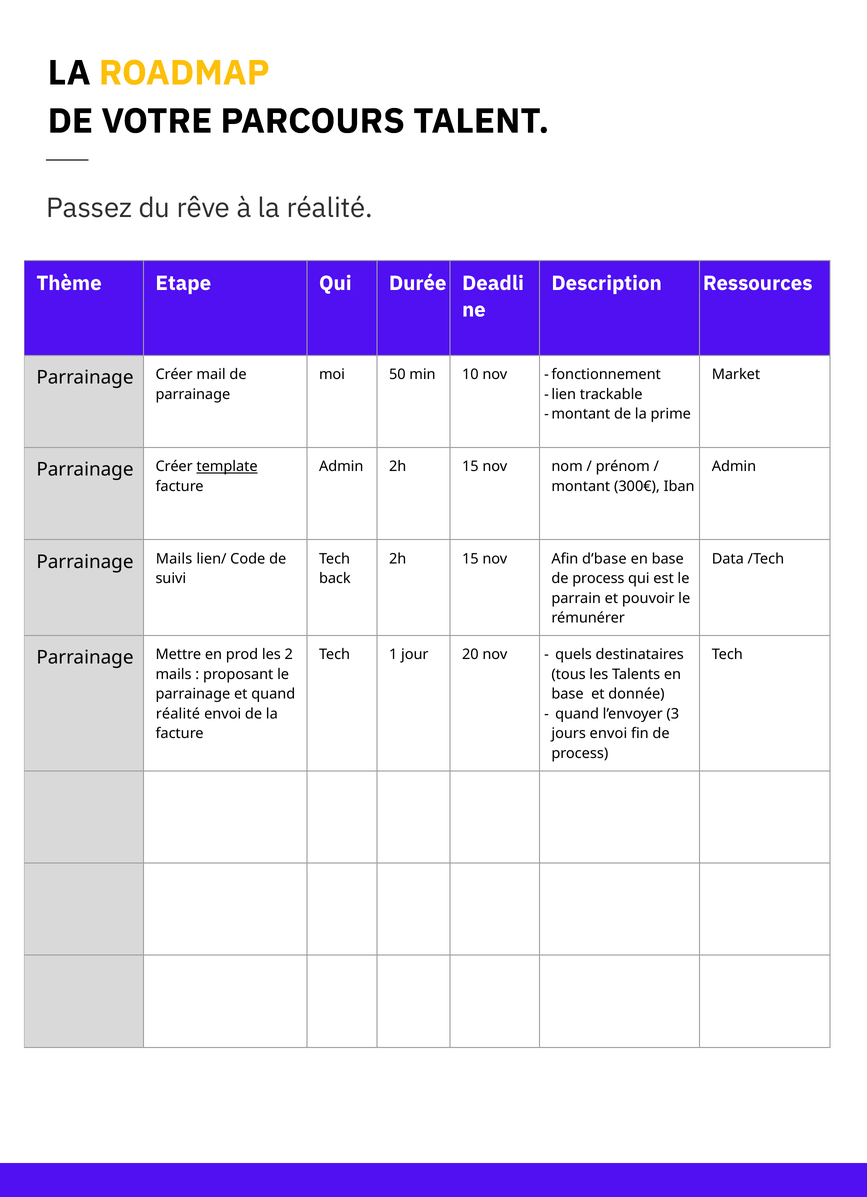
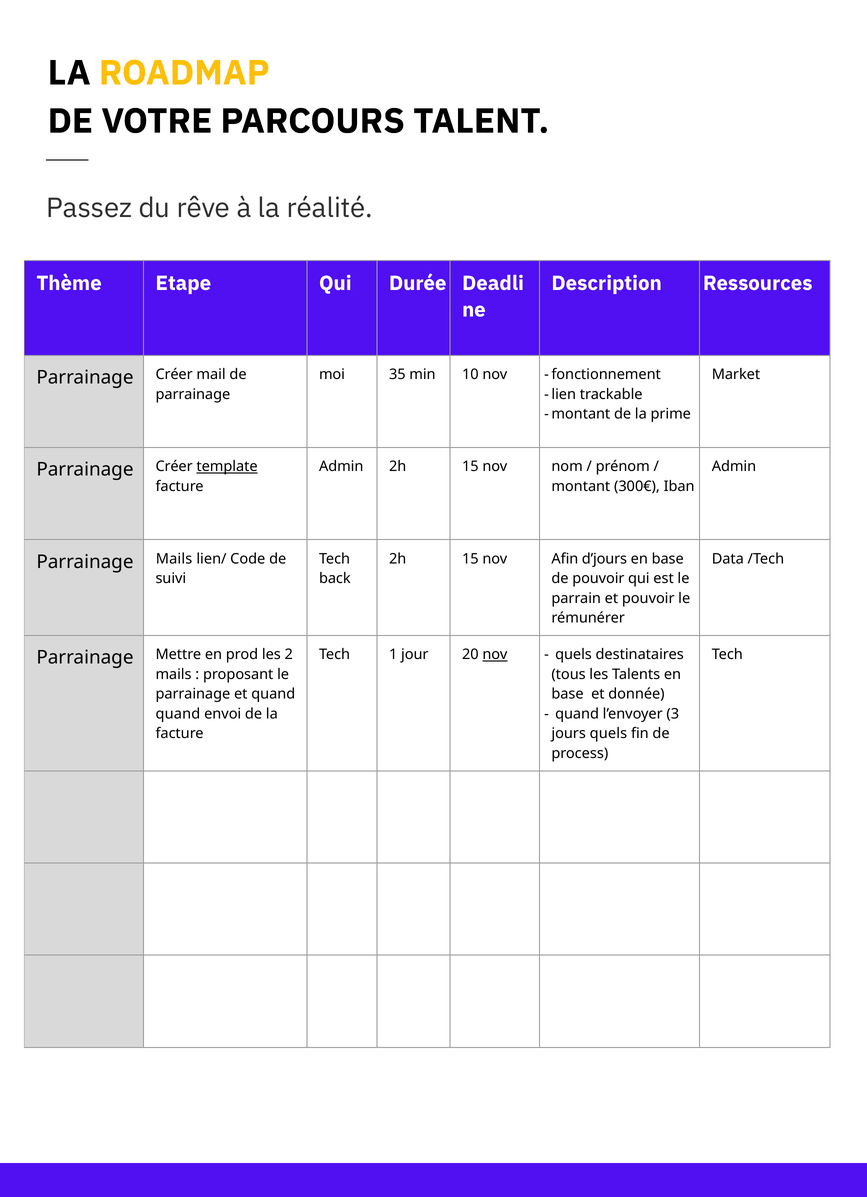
50: 50 -> 35
d’base: d’base -> d’jours
process at (598, 579): process -> pouvoir
nov at (495, 655) underline: none -> present
réalité at (178, 714): réalité -> quand
jours envoi: envoi -> quels
